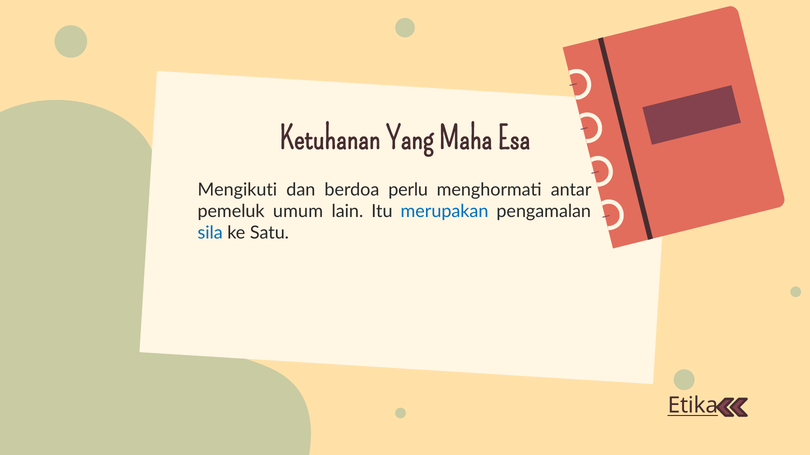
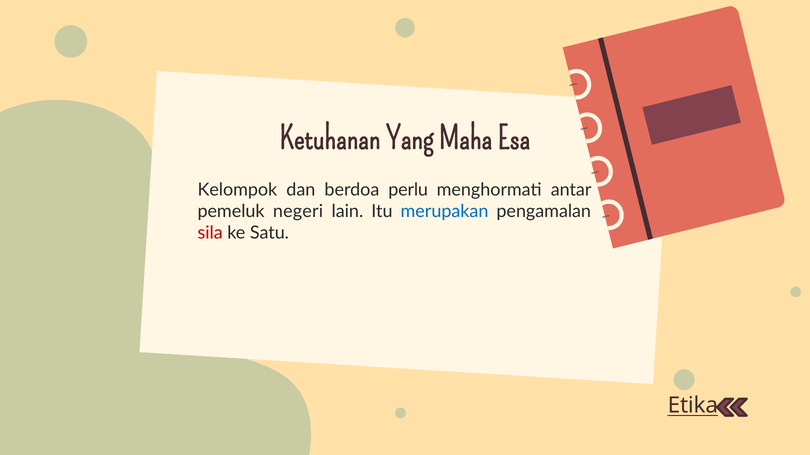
Mengikuti: Mengikuti -> Kelompok
umum: umum -> negeri
sila colour: blue -> red
